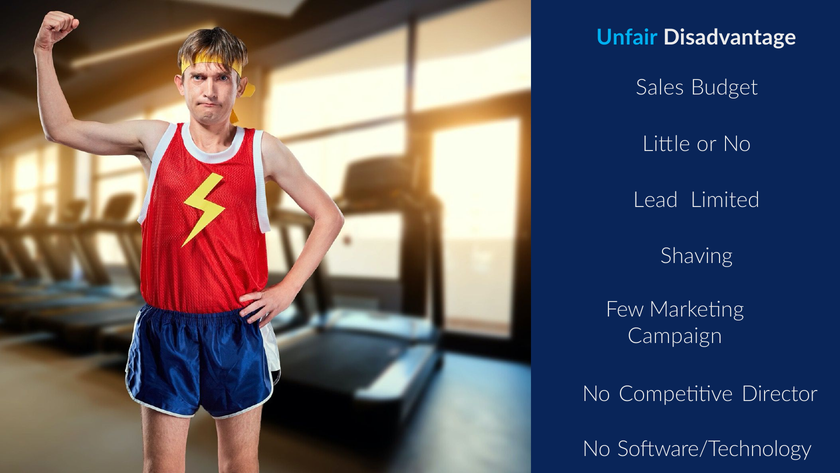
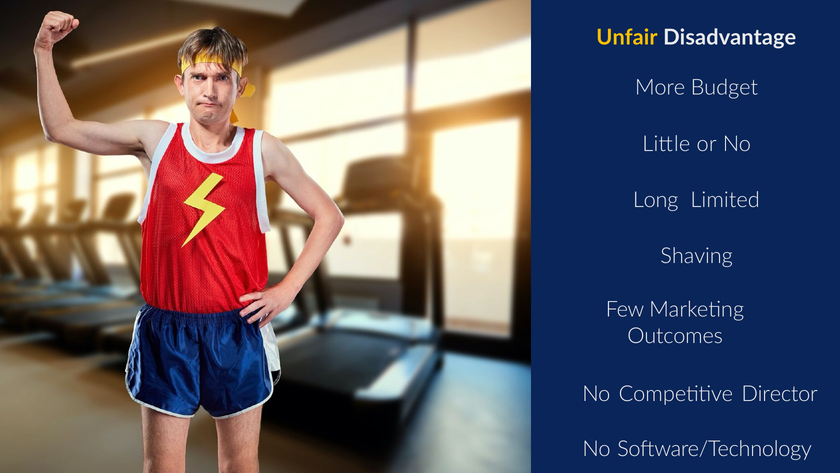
Unfair colour: light blue -> yellow
Sales: Sales -> More
Lead: Lead -> Long
Campaign: Campaign -> Outcomes
